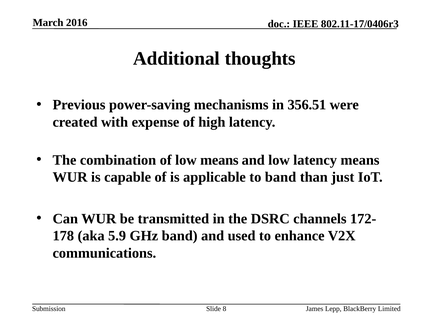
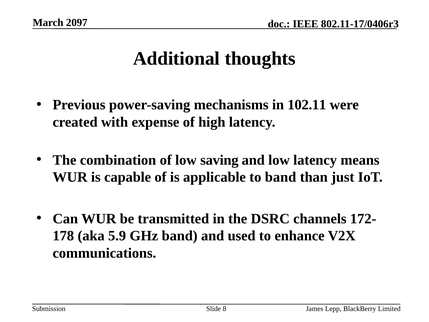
2016: 2016 -> 2097
356.51: 356.51 -> 102.11
low means: means -> saving
